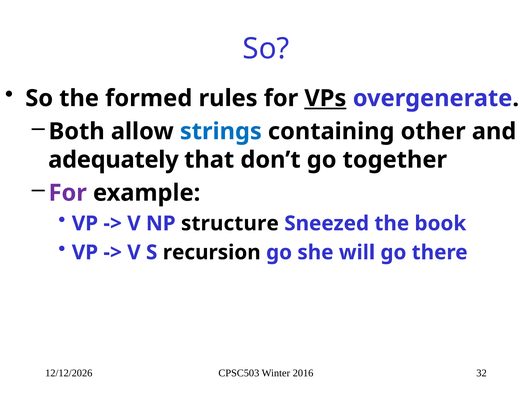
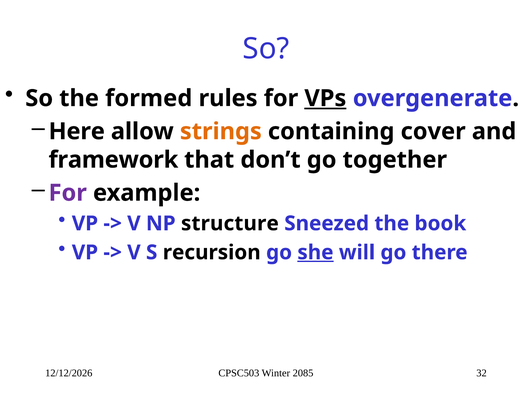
Both: Both -> Here
strings colour: blue -> orange
other: other -> cover
adequately: adequately -> framework
she underline: none -> present
2016: 2016 -> 2085
